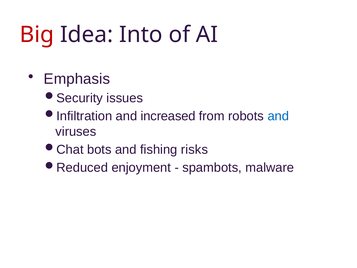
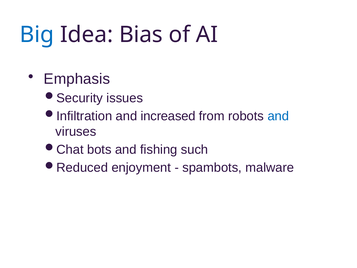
Big colour: red -> blue
Into: Into -> Bias
risks: risks -> such
